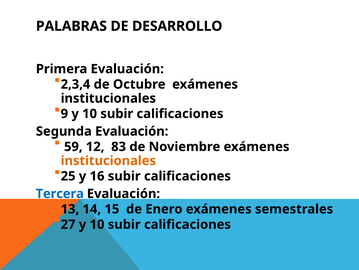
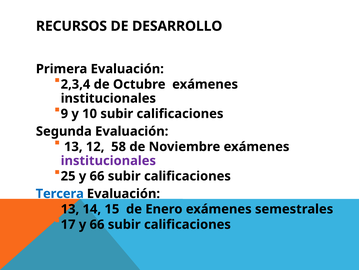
PALABRAS: PALABRAS -> RECURSOS
59 at (73, 146): 59 -> 13
83: 83 -> 58
institucionales at (108, 160) colour: orange -> purple
25 y 16: 16 -> 66
27: 27 -> 17
10 at (97, 224): 10 -> 66
